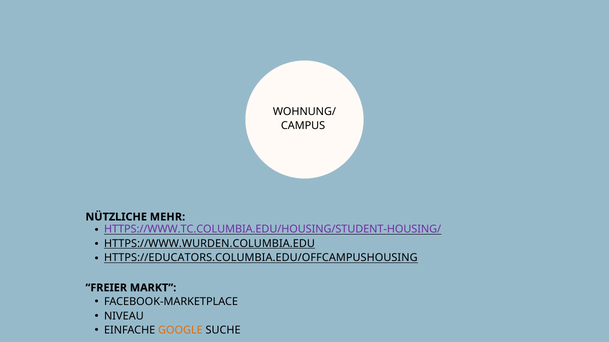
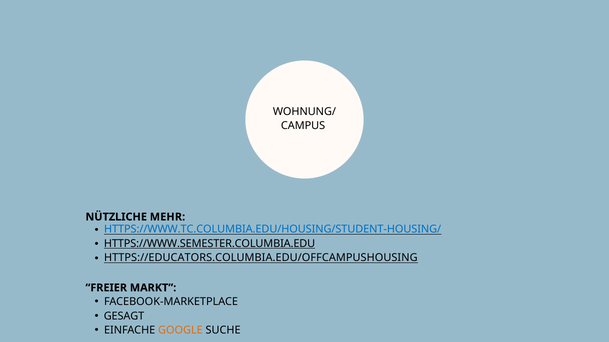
HTTPS://WWW.TC.COLUMBIA.EDU/HOUSING/STUDENT-HOUSING/ colour: purple -> blue
HTTPS://WWW.WURDEN.COLUMBIA.EDU: HTTPS://WWW.WURDEN.COLUMBIA.EDU -> HTTPS://WWW.SEMESTER.COLUMBIA.EDU
NIVEAU: NIVEAU -> GESAGT
